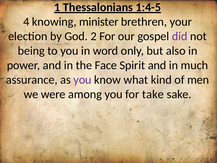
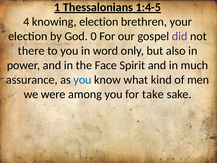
knowing minister: minister -> election
2: 2 -> 0
being: being -> there
you at (82, 80) colour: purple -> blue
